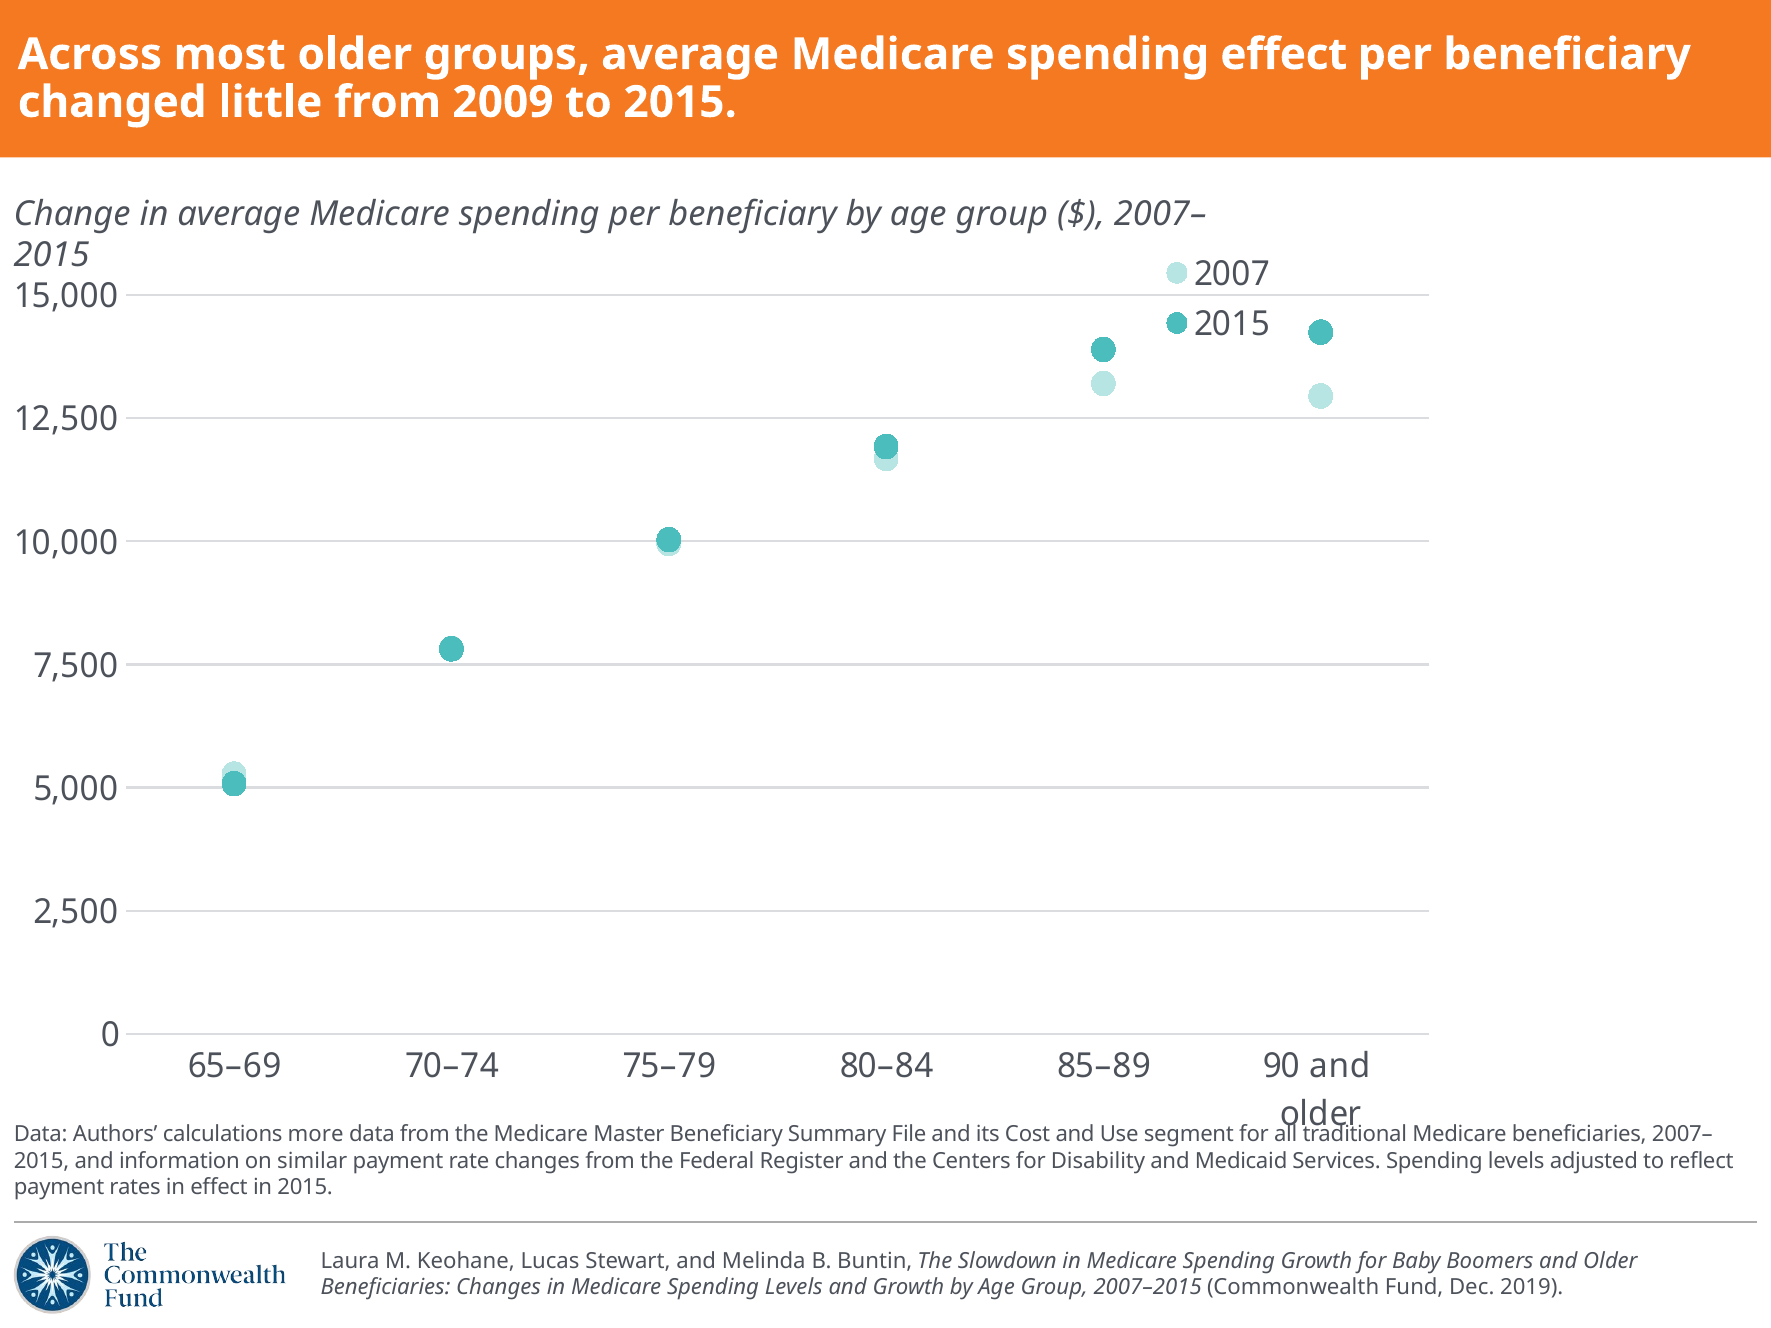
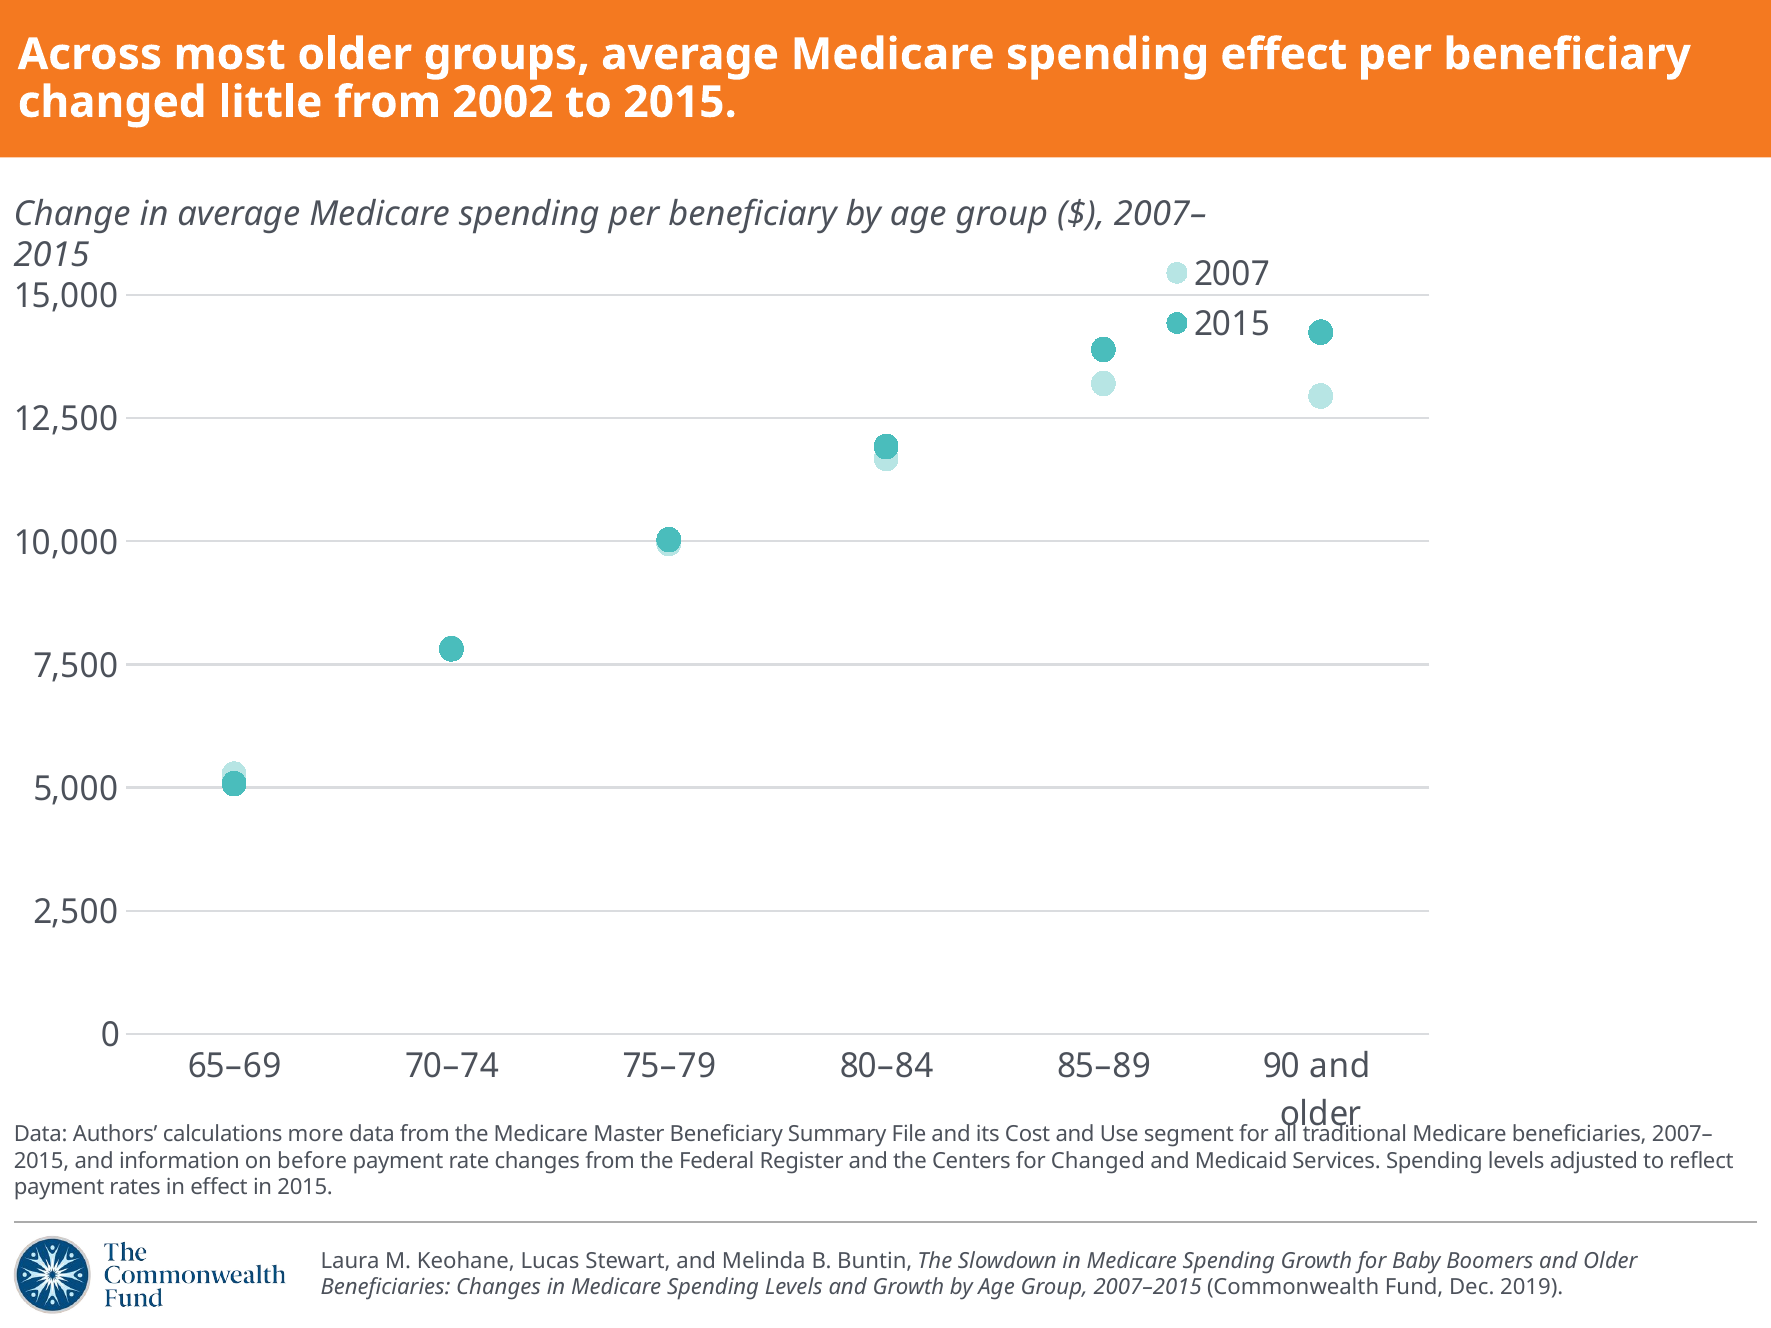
2009: 2009 -> 2002
similar: similar -> before
for Disability: Disability -> Changed
